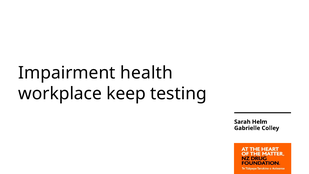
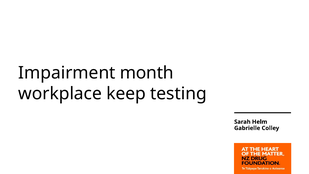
health: health -> month
